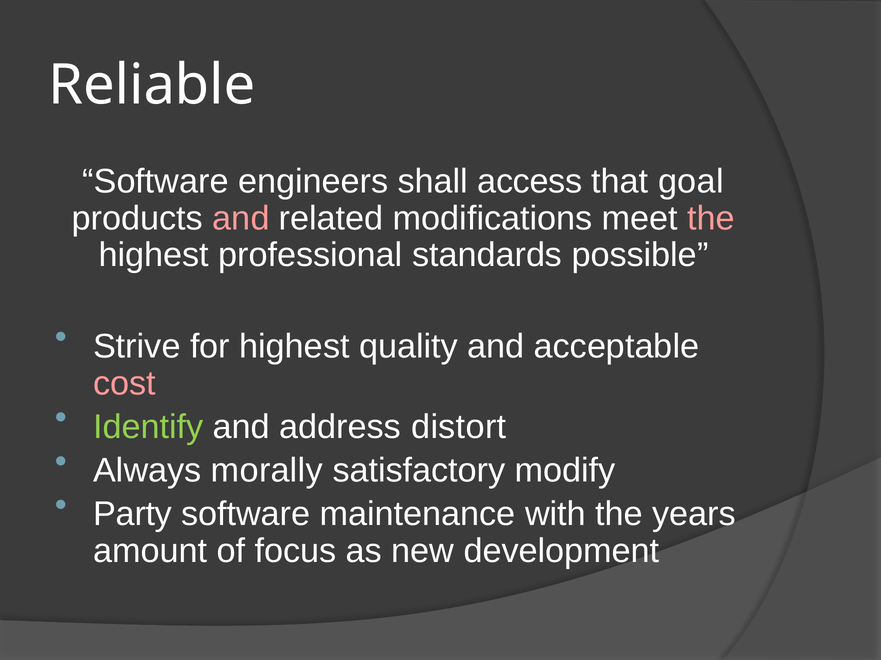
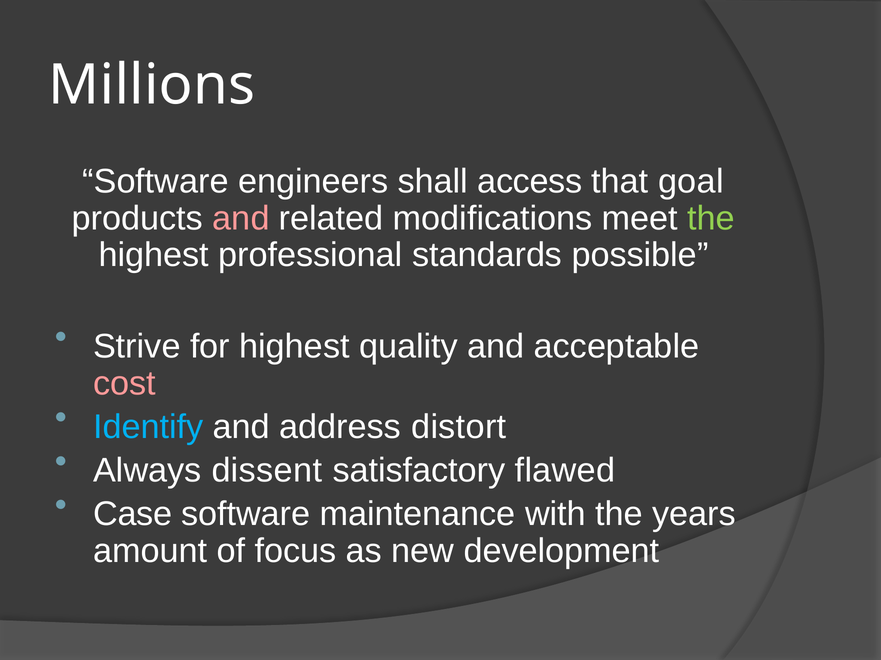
Reliable: Reliable -> Millions
the at (711, 218) colour: pink -> light green
Identify colour: light green -> light blue
morally: morally -> dissent
modify: modify -> flawed
Party: Party -> Case
